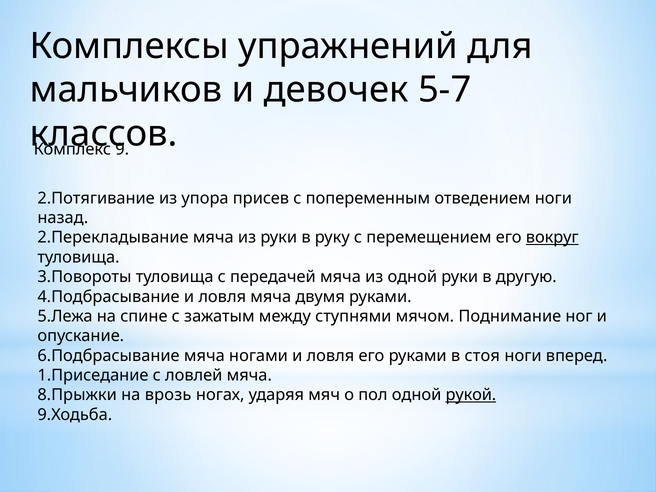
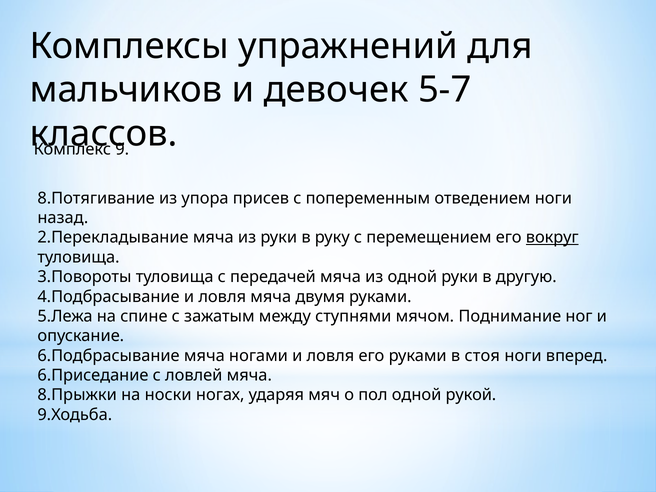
2.Потягивание: 2.Потягивание -> 8.Потягивание
1.Приседание: 1.Приседание -> 6.Приседание
врозь: врозь -> носки
рукой underline: present -> none
